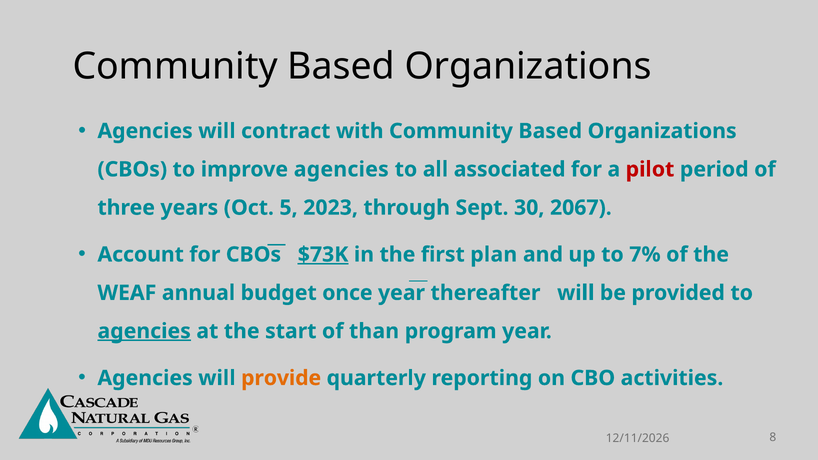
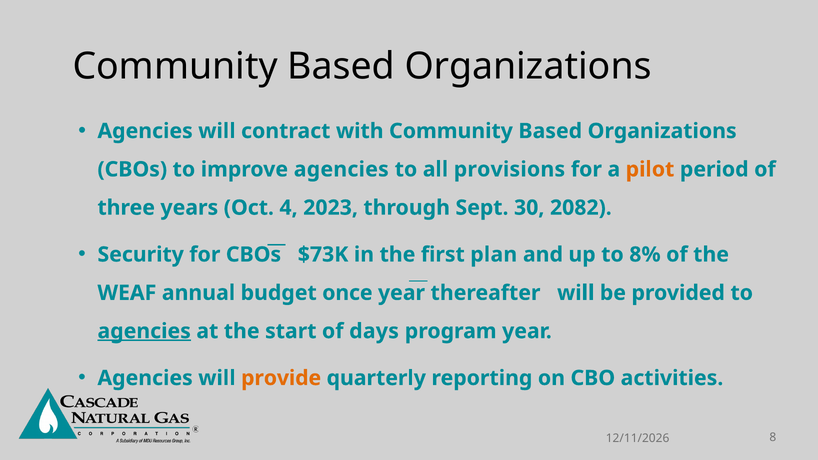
associated: associated -> provisions
pilot colour: red -> orange
5: 5 -> 4
2067: 2067 -> 2082
Account: Account -> Security
$73K underline: present -> none
7%: 7% -> 8%
than: than -> days
